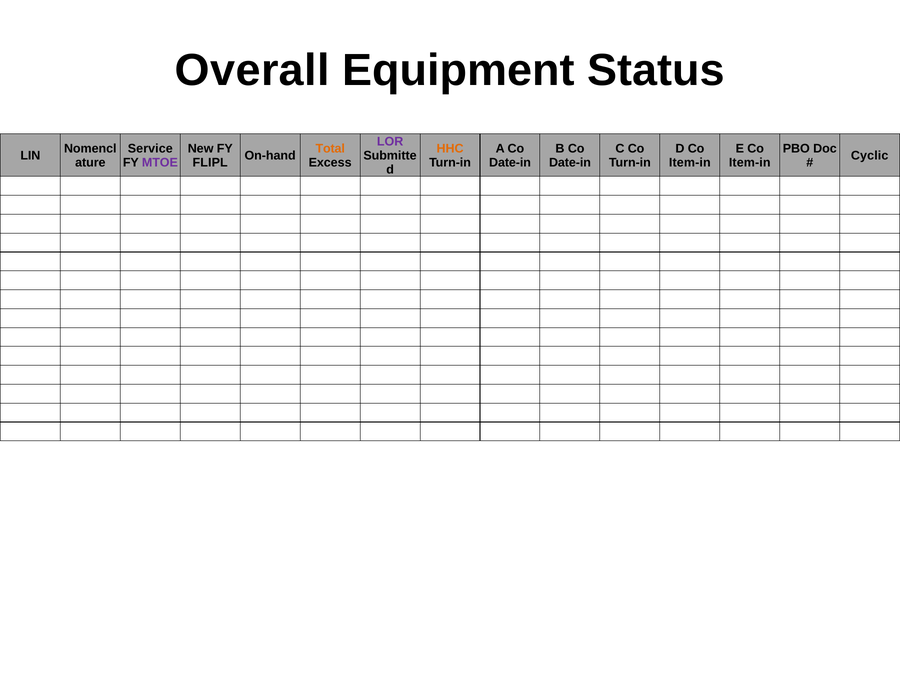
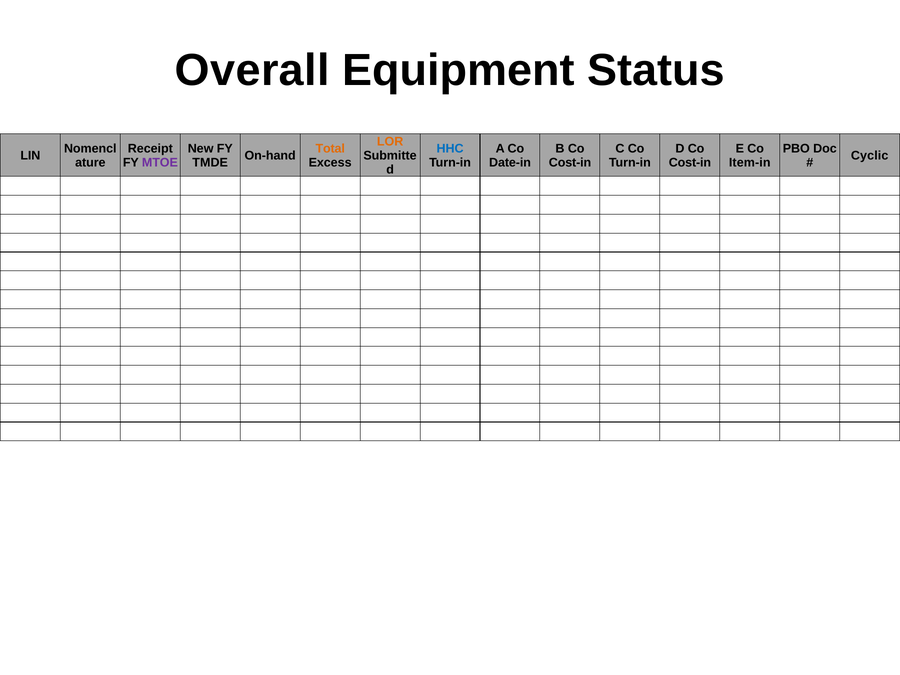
LOR colour: purple -> orange
Service: Service -> Receipt
HHC colour: orange -> blue
FLIPL: FLIPL -> TMDE
Date-in at (570, 163): Date-in -> Cost-in
Item-in at (690, 163): Item-in -> Cost-in
